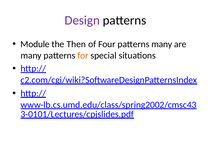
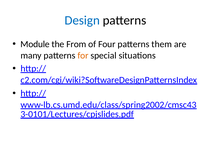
Design colour: purple -> blue
Then: Then -> From
patterns many: many -> them
